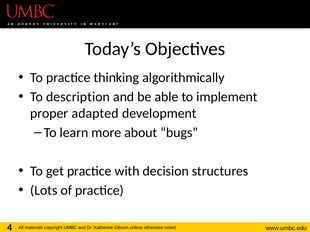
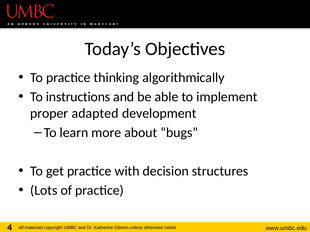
description: description -> instructions
